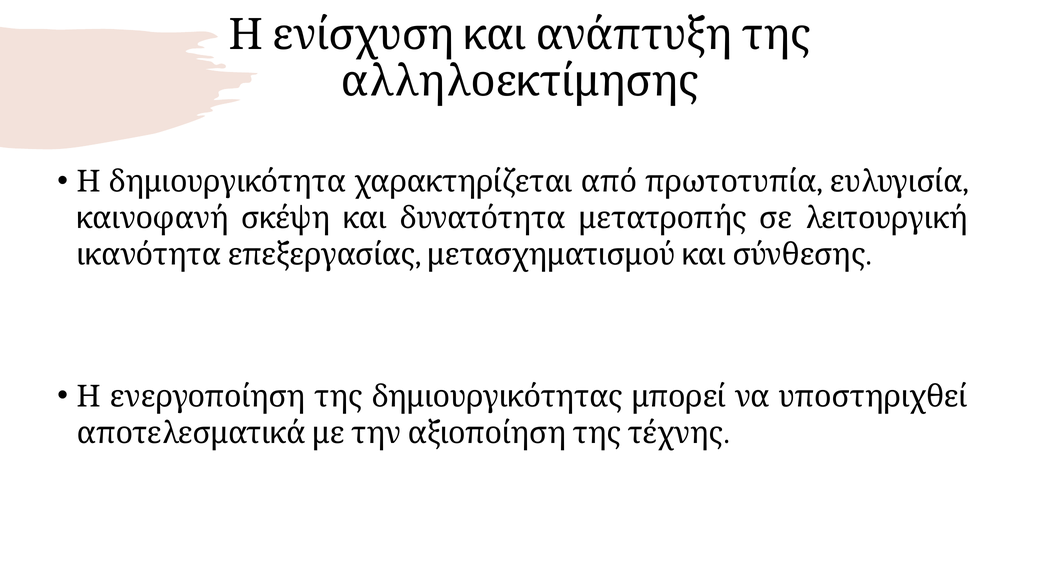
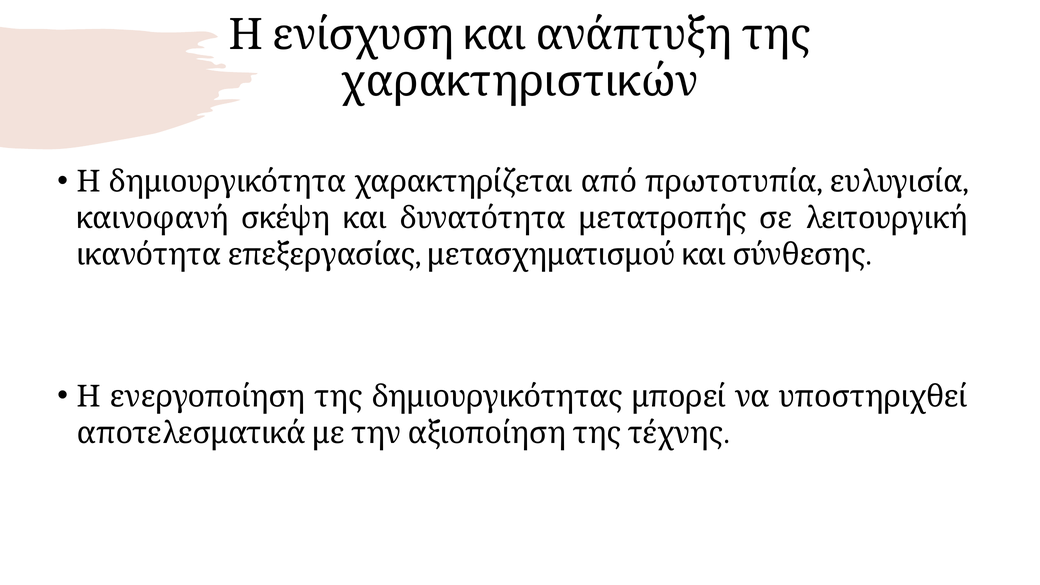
αλληλοεκτίμησης: αλληλοεκτίμησης -> χαρακτηριστικών
